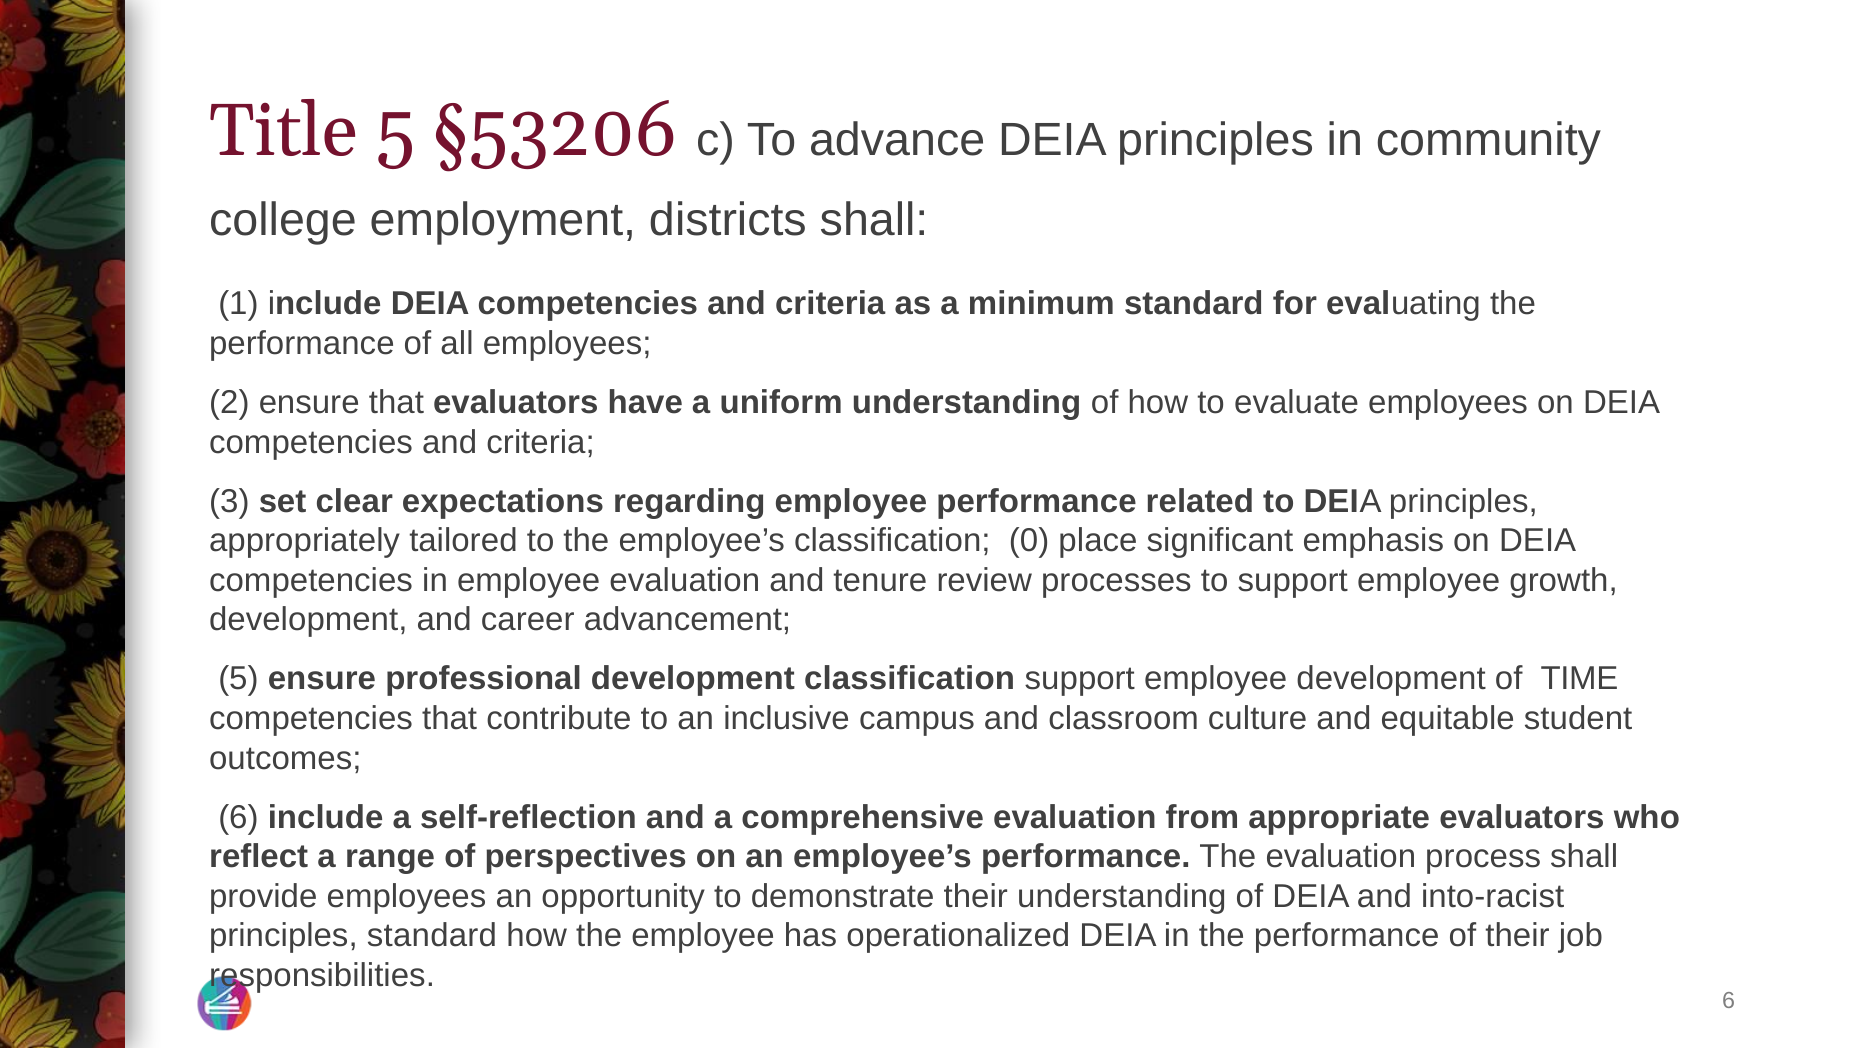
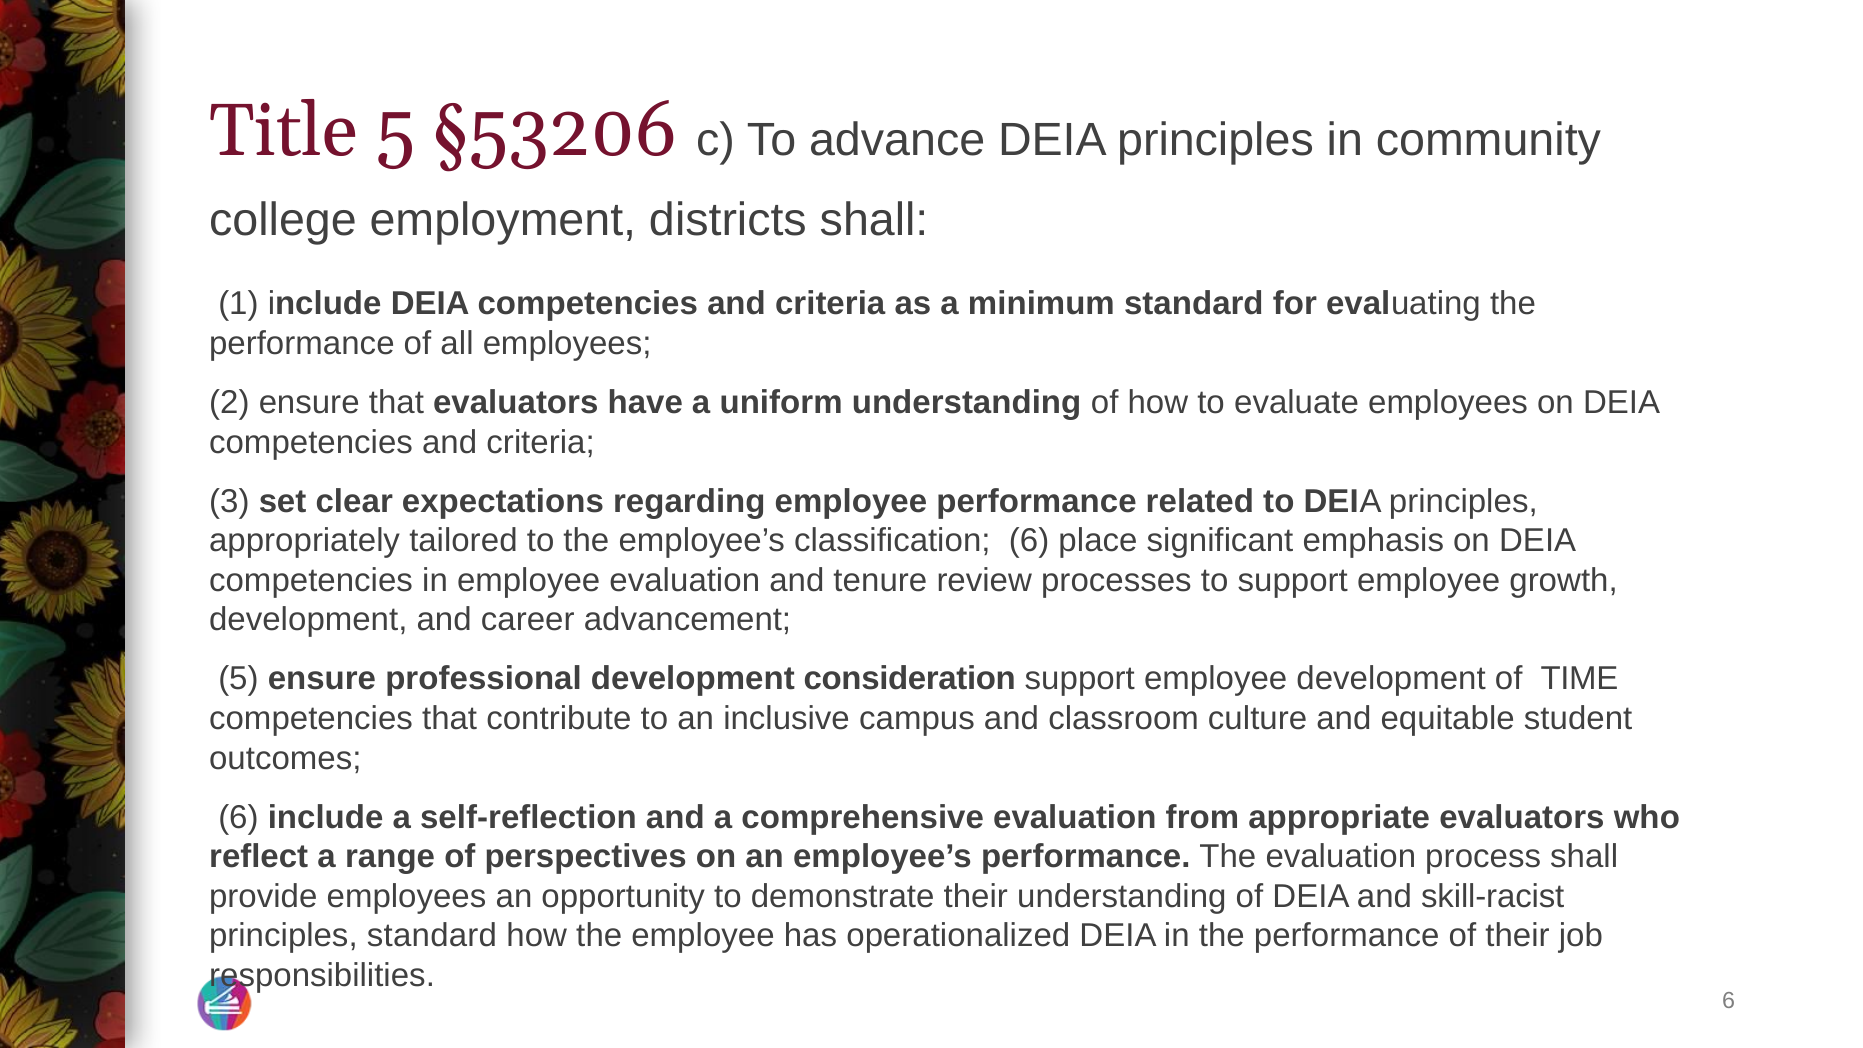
classification 0: 0 -> 6
development classification: classification -> consideration
into-racist: into-racist -> skill-racist
